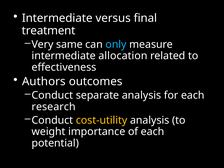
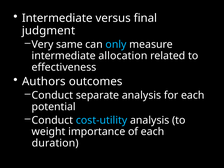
treatment: treatment -> judgment
research: research -> potential
cost-utility colour: yellow -> light blue
potential: potential -> duration
